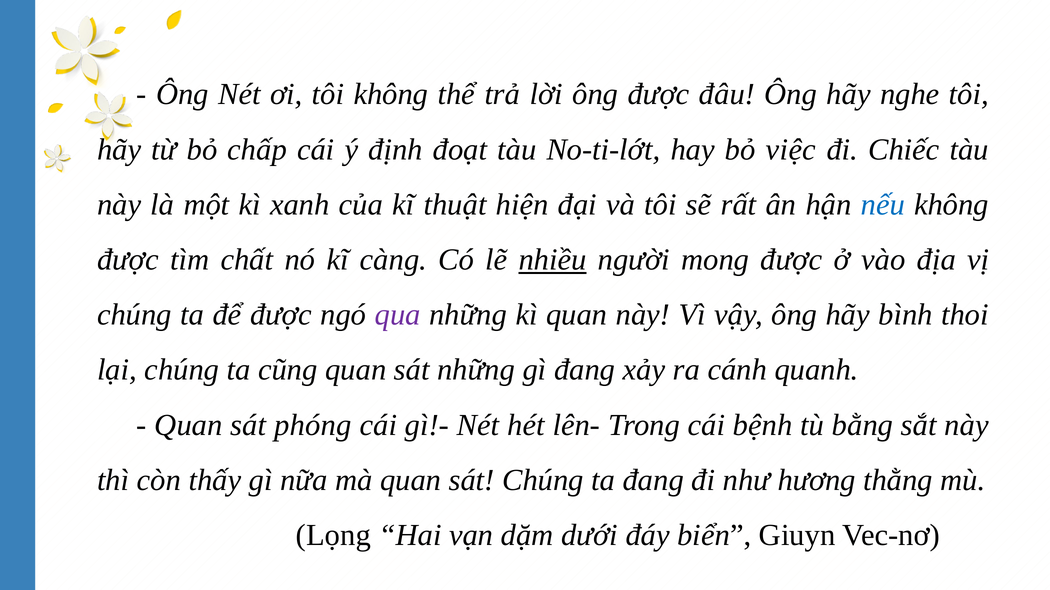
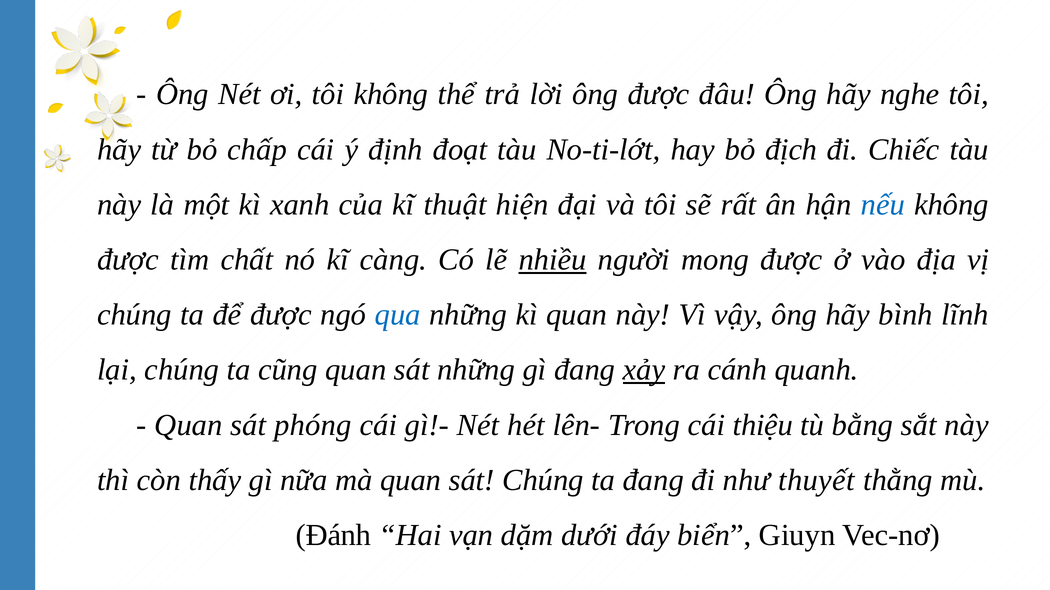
việc: việc -> địch
qua colour: purple -> blue
thoi: thoi -> lĩnh
xảy underline: none -> present
bệnh: bệnh -> thiệu
hương: hương -> thuyết
Lọng: Lọng -> Đánh
